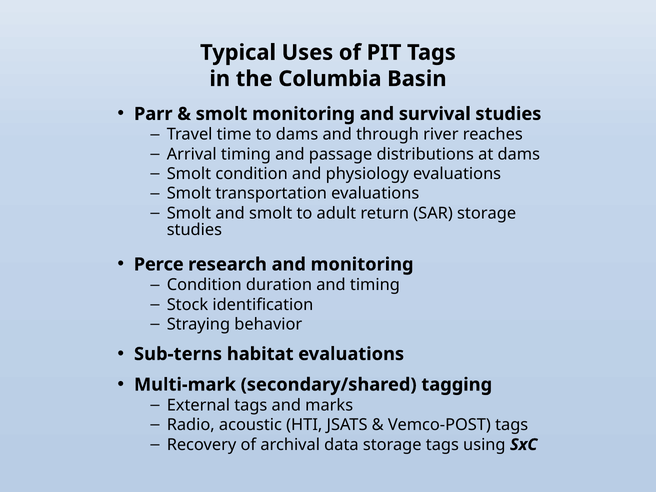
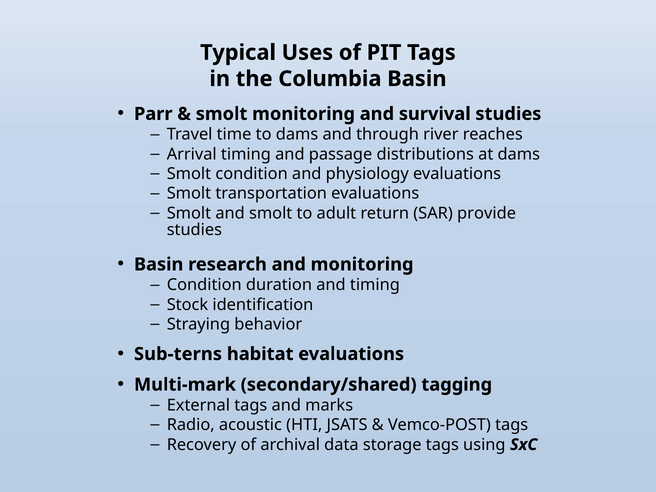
SAR storage: storage -> provide
Perce at (159, 264): Perce -> Basin
